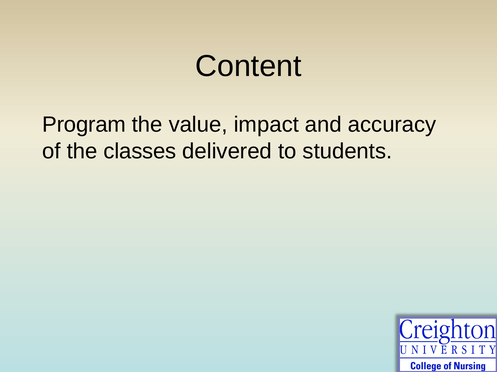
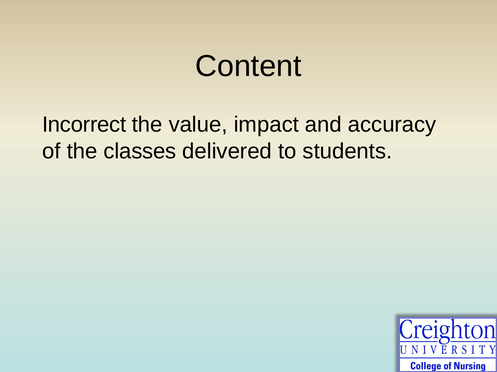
Program: Program -> Incorrect
